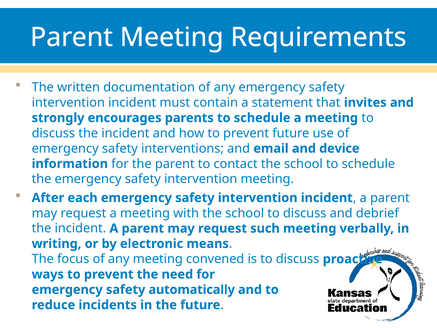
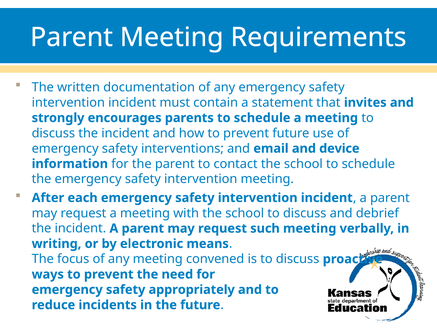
automatically: automatically -> appropriately
